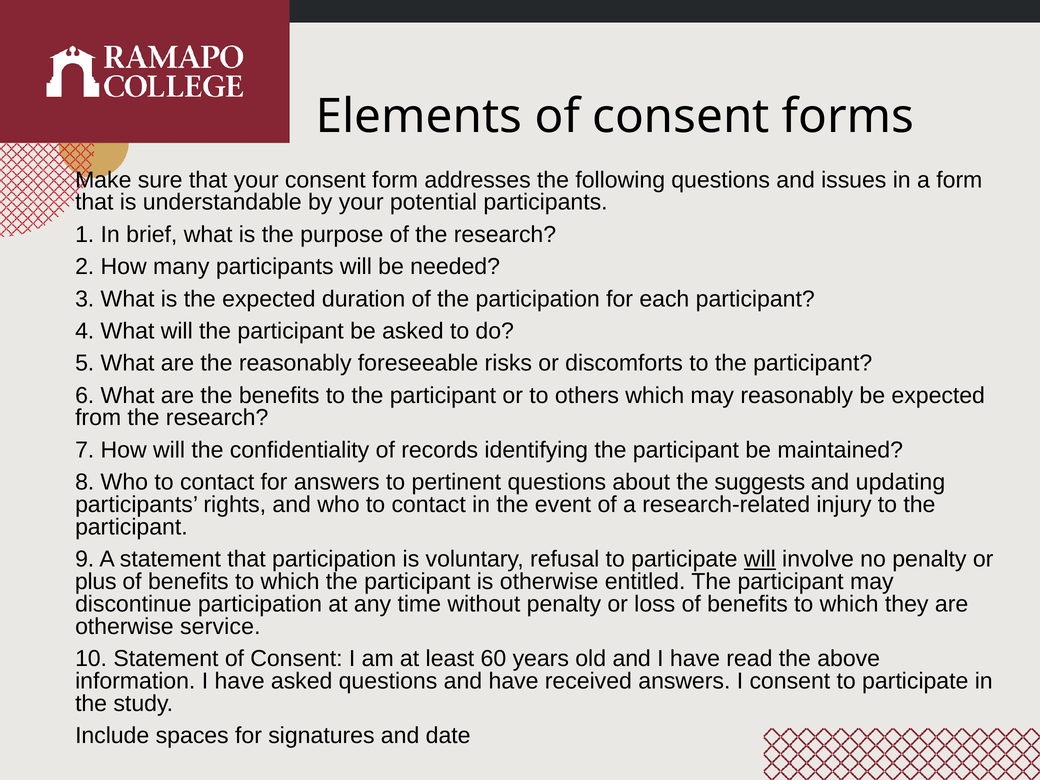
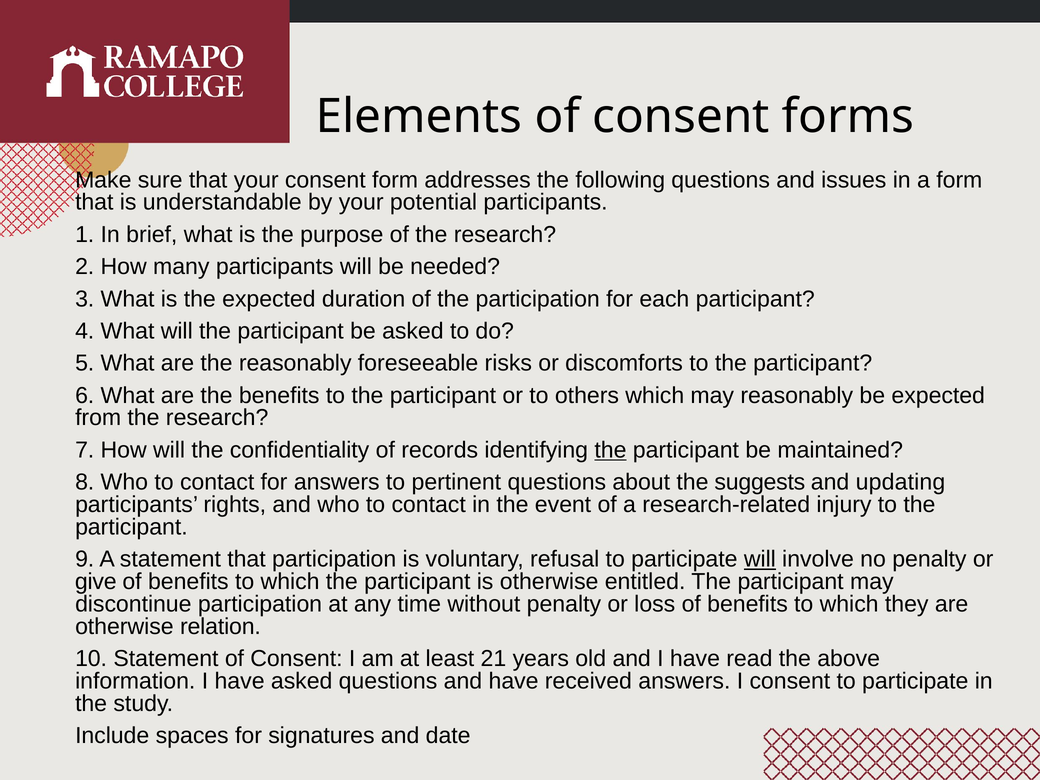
the at (610, 450) underline: none -> present
plus: plus -> give
service: service -> relation
60: 60 -> 21
